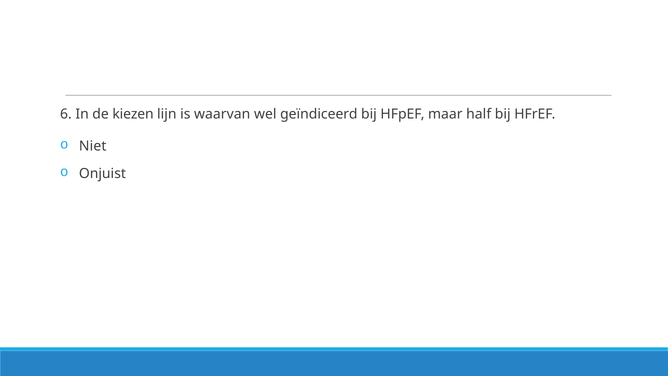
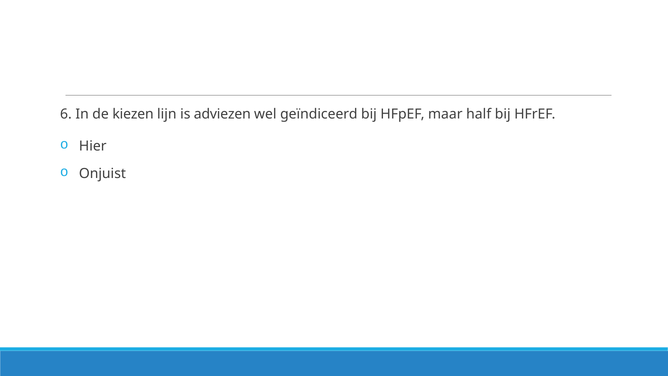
waarvan: waarvan -> adviezen
Niet: Niet -> Hier
